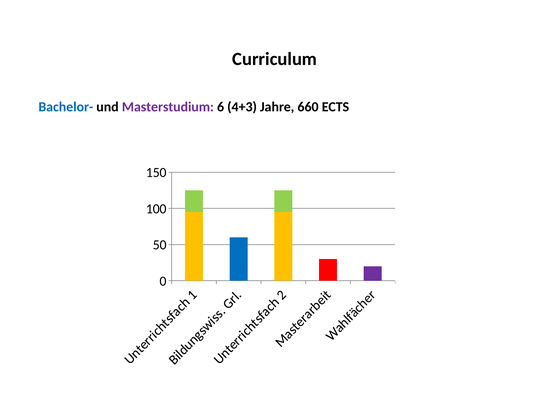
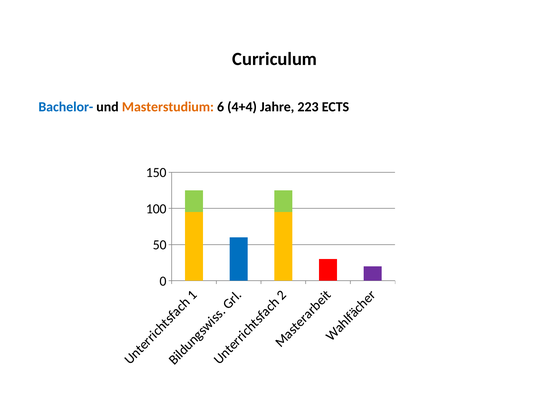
Masterstudium colour: purple -> orange
4+3: 4+3 -> 4+4
660: 660 -> 223
